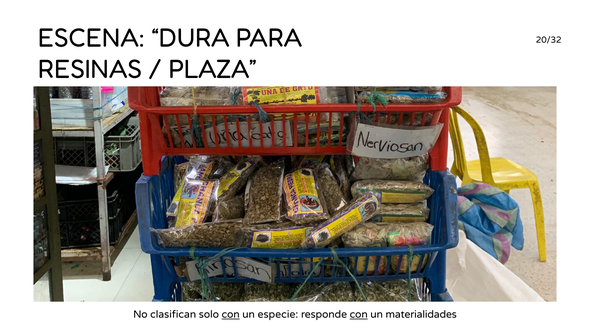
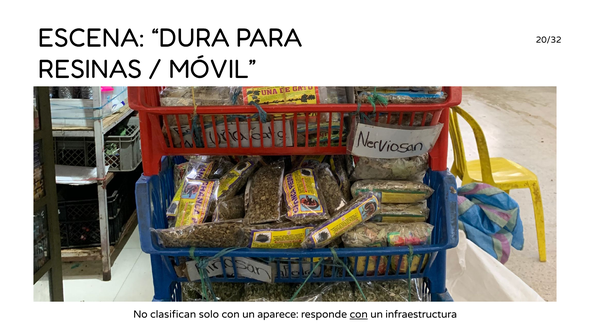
PLAZA: PLAZA -> MÓVIL
con at (231, 314) underline: present -> none
especie: especie -> aparece
materialidades: materialidades -> infraestructura
